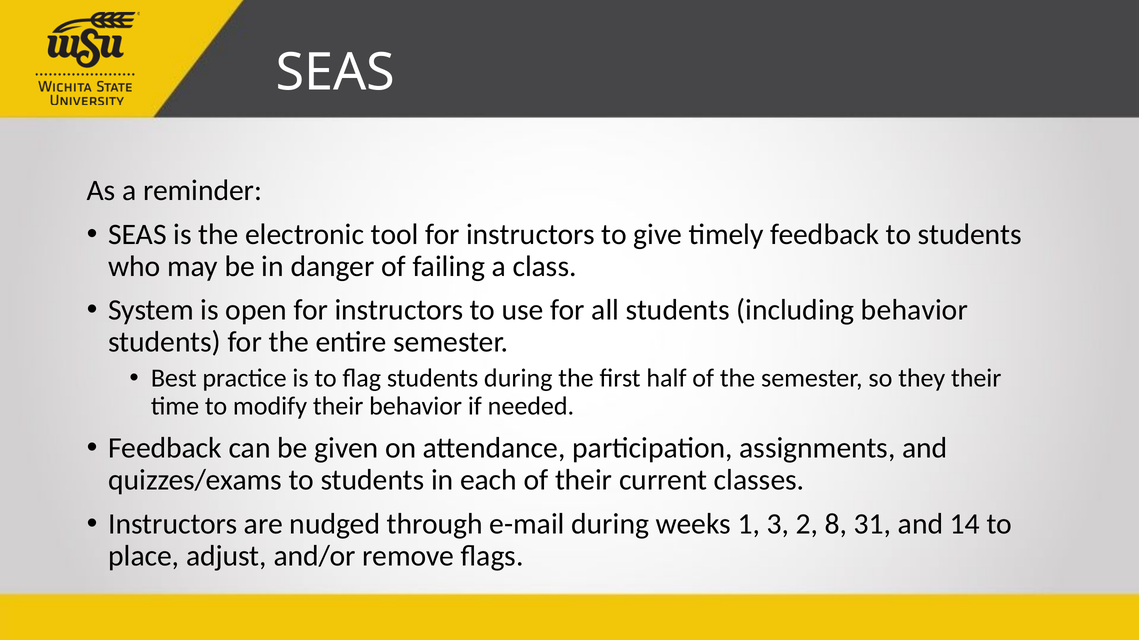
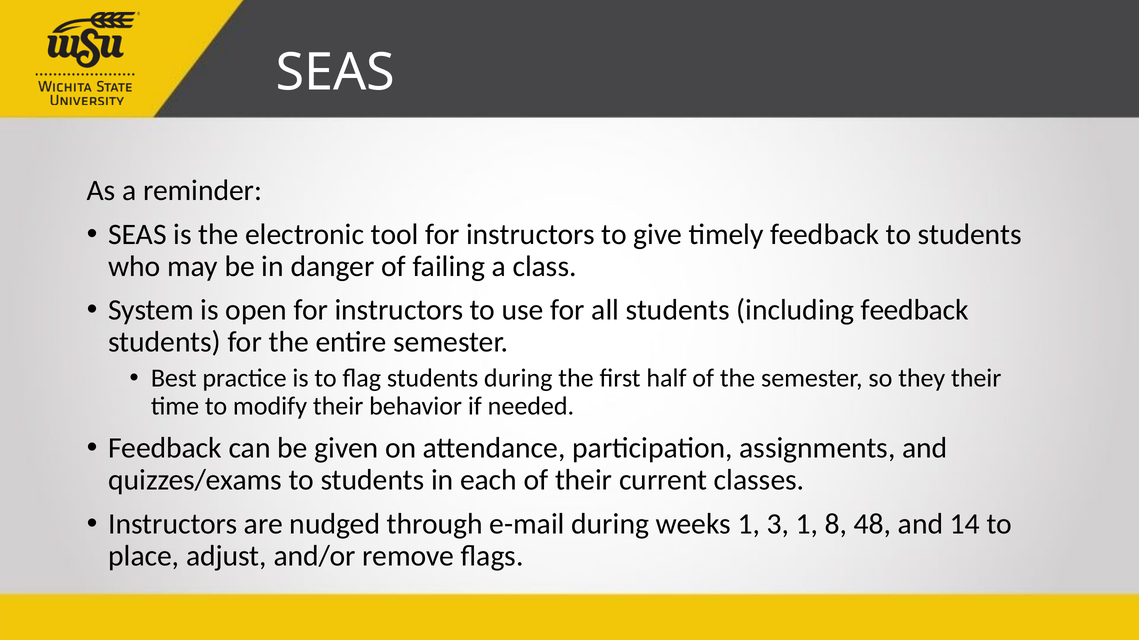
including behavior: behavior -> feedback
3 2: 2 -> 1
31: 31 -> 48
